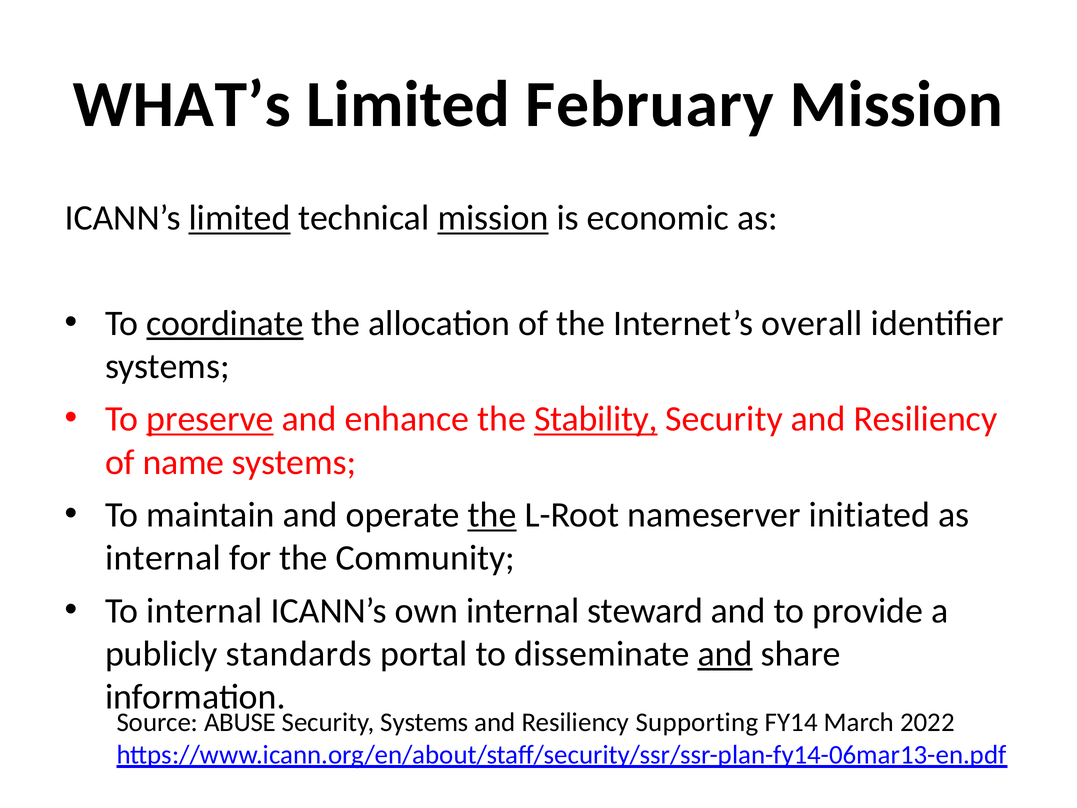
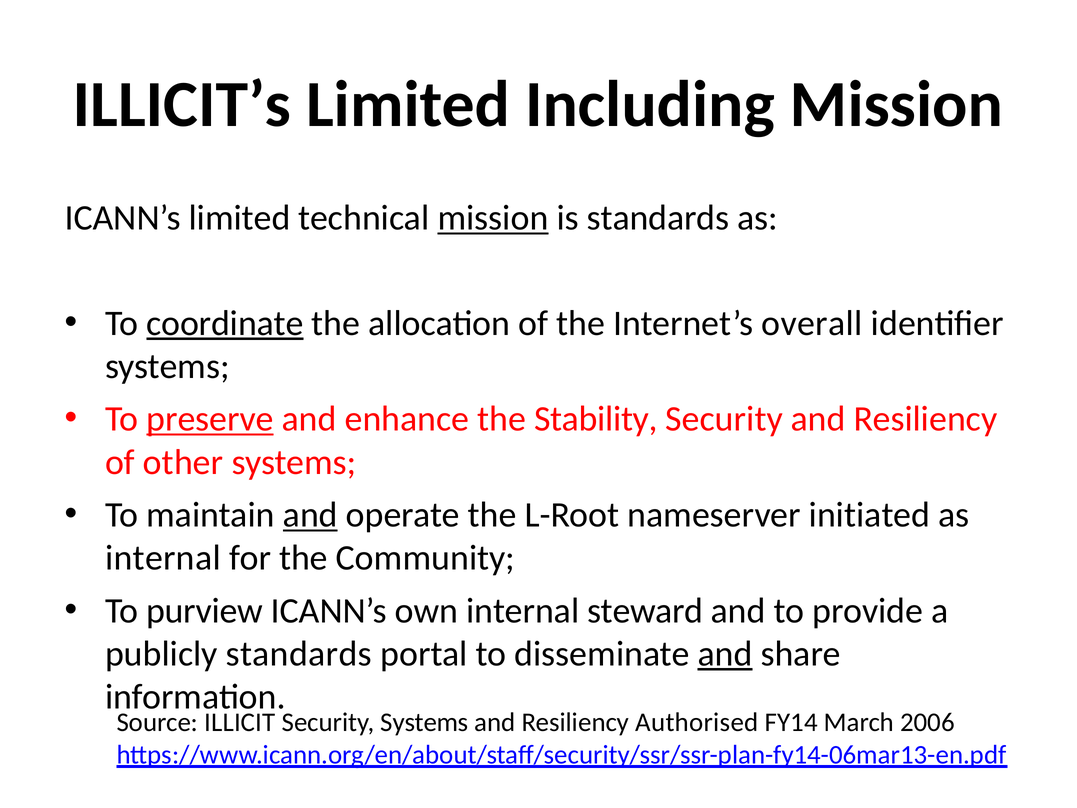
WHAT’s: WHAT’s -> ILLICIT’s
February: February -> Including
limited at (240, 218) underline: present -> none
is economic: economic -> standards
Stability underline: present -> none
name: name -> other
and at (310, 515) underline: none -> present
the at (492, 515) underline: present -> none
To internal: internal -> purview
ABUSE: ABUSE -> ILLICIT
Supporting: Supporting -> Authorised
2022: 2022 -> 2006
